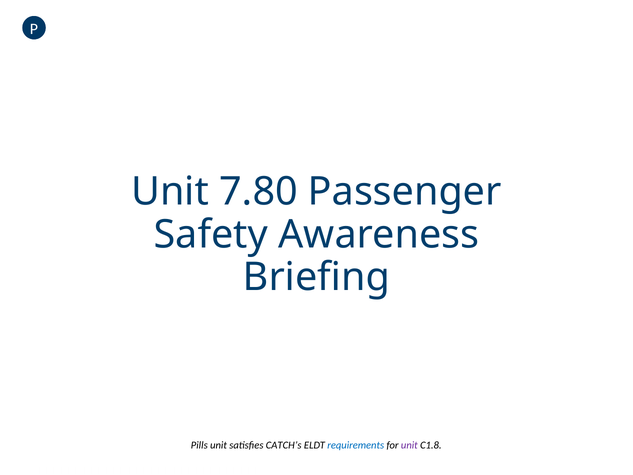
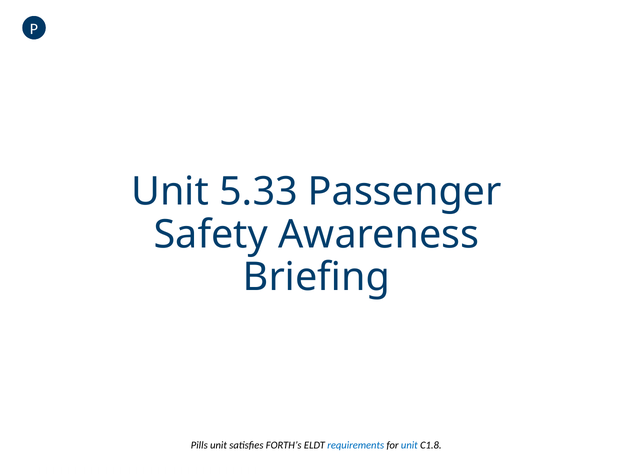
7.80: 7.80 -> 5.33
CATCH’s: CATCH’s -> FORTH’s
unit at (409, 445) colour: purple -> blue
